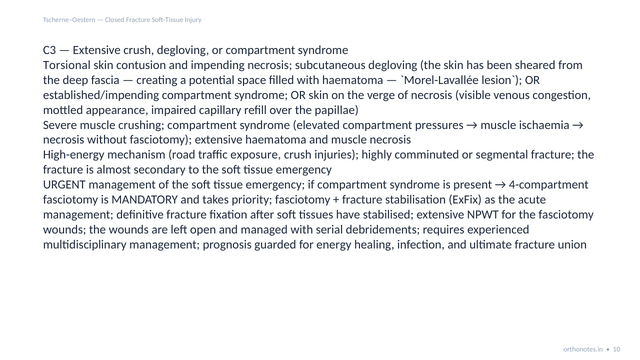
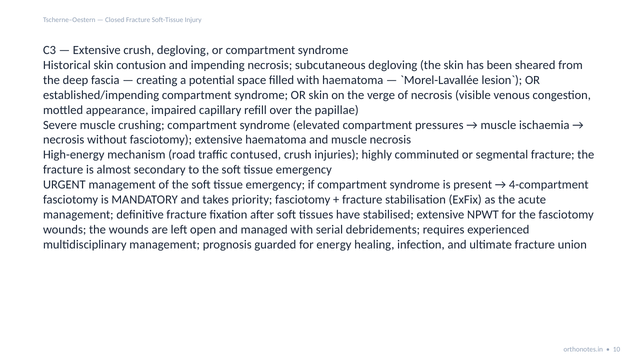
Torsional: Torsional -> Historical
exposure: exposure -> contused
